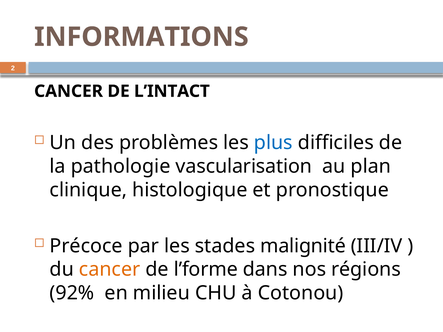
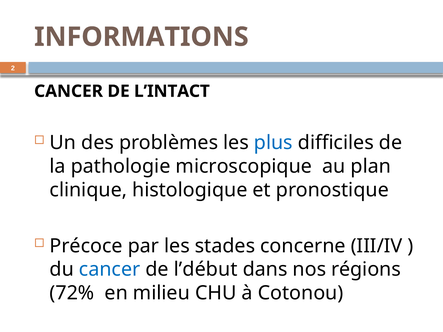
vascularisation: vascularisation -> microscopique
malignité: malignité -> concerne
cancer at (110, 270) colour: orange -> blue
l’forme: l’forme -> l’début
92%: 92% -> 72%
